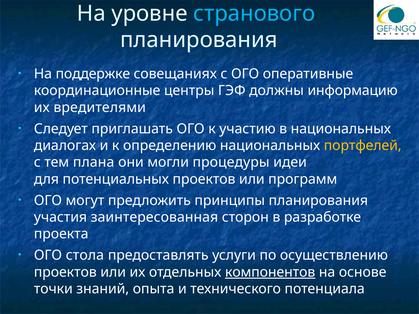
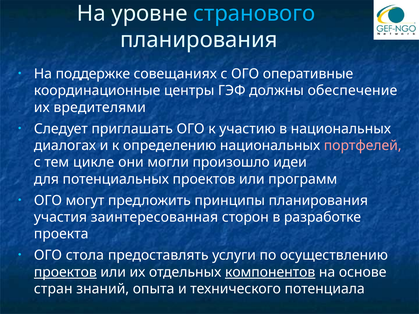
информацию: информацию -> обеспечение
портфелей colour: yellow -> pink
плана: плана -> цикле
процедуры: процедуры -> произошло
проектов at (65, 272) underline: none -> present
точки: точки -> стран
